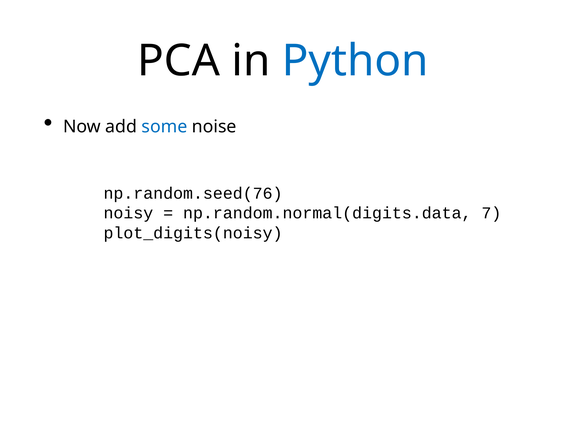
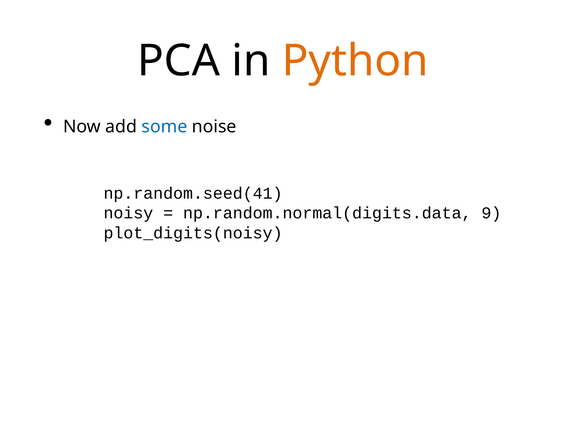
Python colour: blue -> orange
np.random.seed(76: np.random.seed(76 -> np.random.seed(41
7: 7 -> 9
